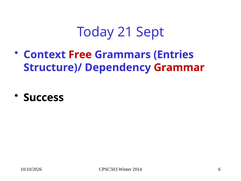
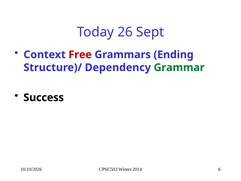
21: 21 -> 26
Entries: Entries -> Ending
Grammar colour: red -> green
